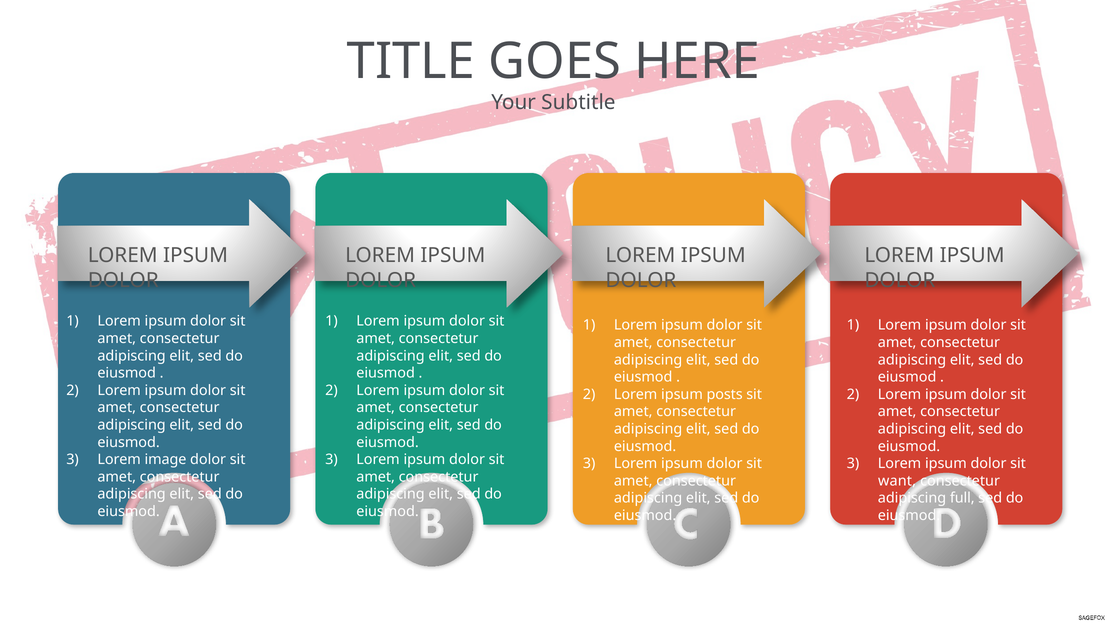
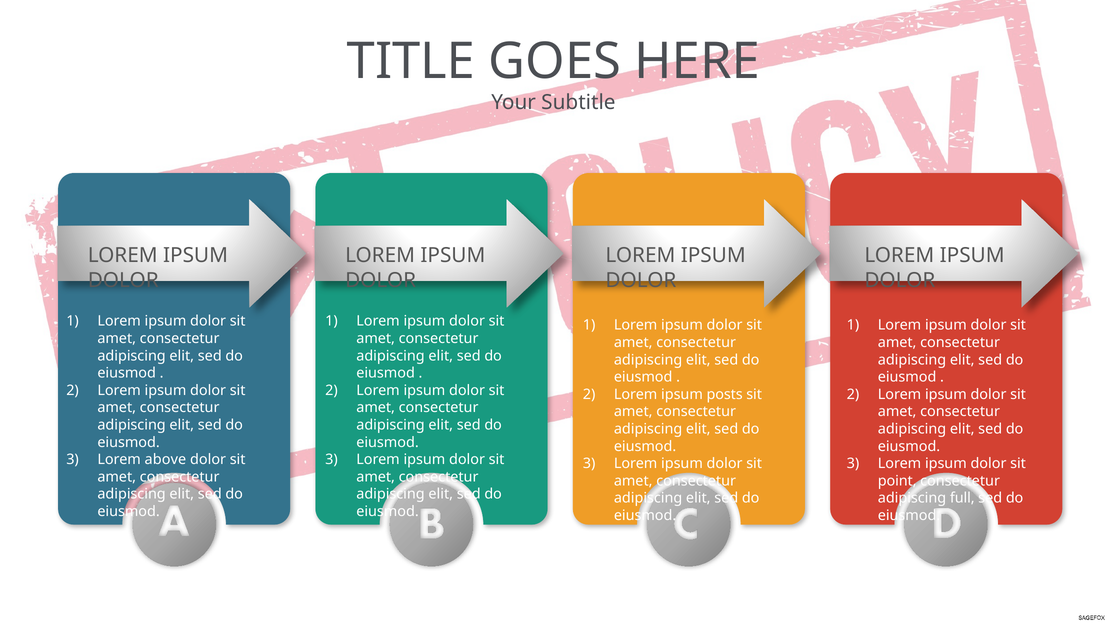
image: image -> above
want: want -> point
